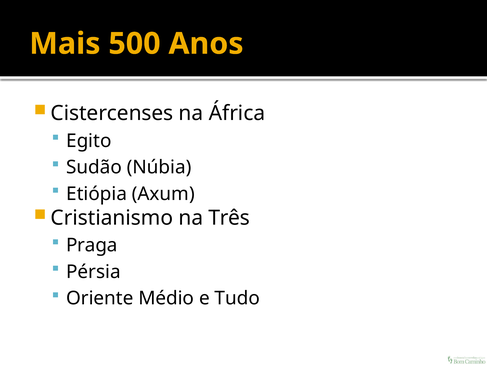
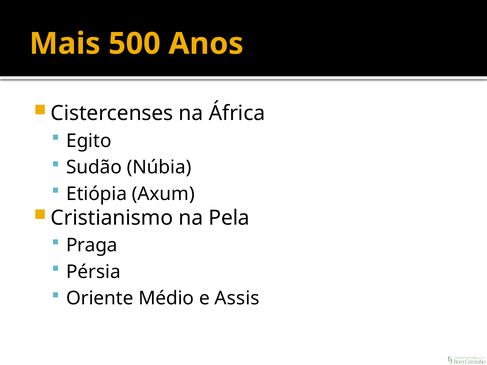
Três: Três -> Pela
Tudo: Tudo -> Assis
